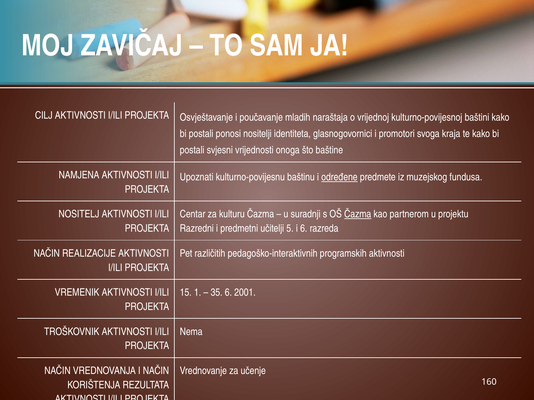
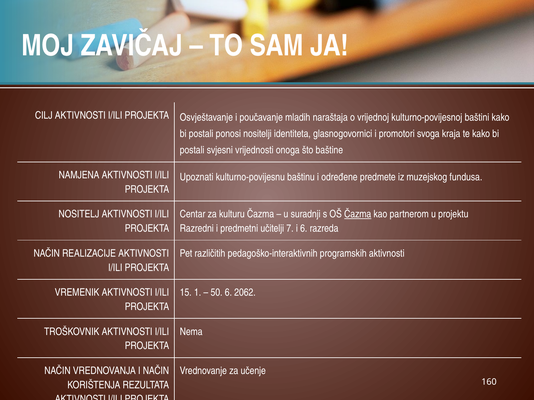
određene underline: present -> none
5: 5 -> 7
35: 35 -> 50
2001: 2001 -> 2062
